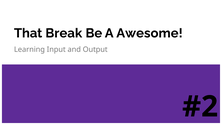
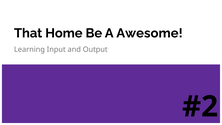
Break: Break -> Home
